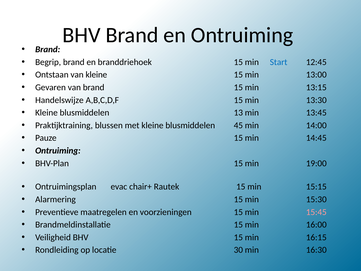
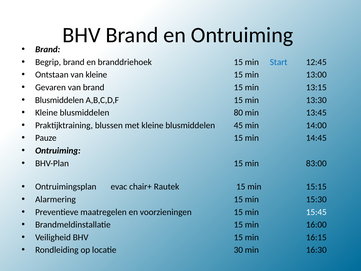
Handelswijze at (59, 100): Handelswijze -> Blusmiddelen
13: 13 -> 80
19:00: 19:00 -> 83:00
15:45 colour: pink -> white
